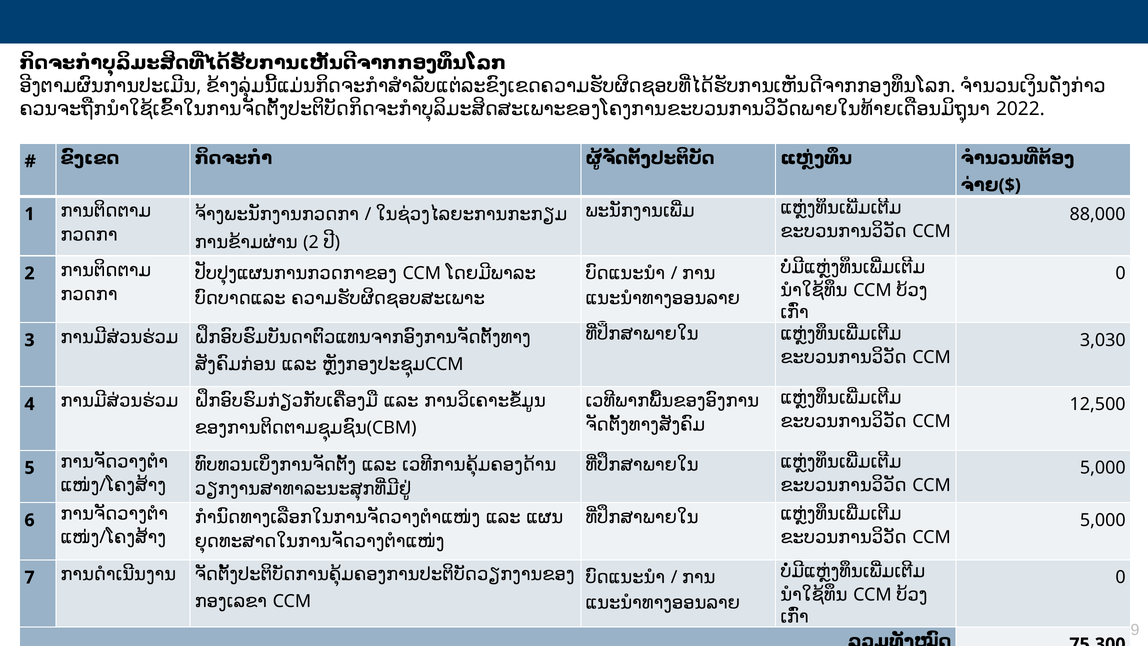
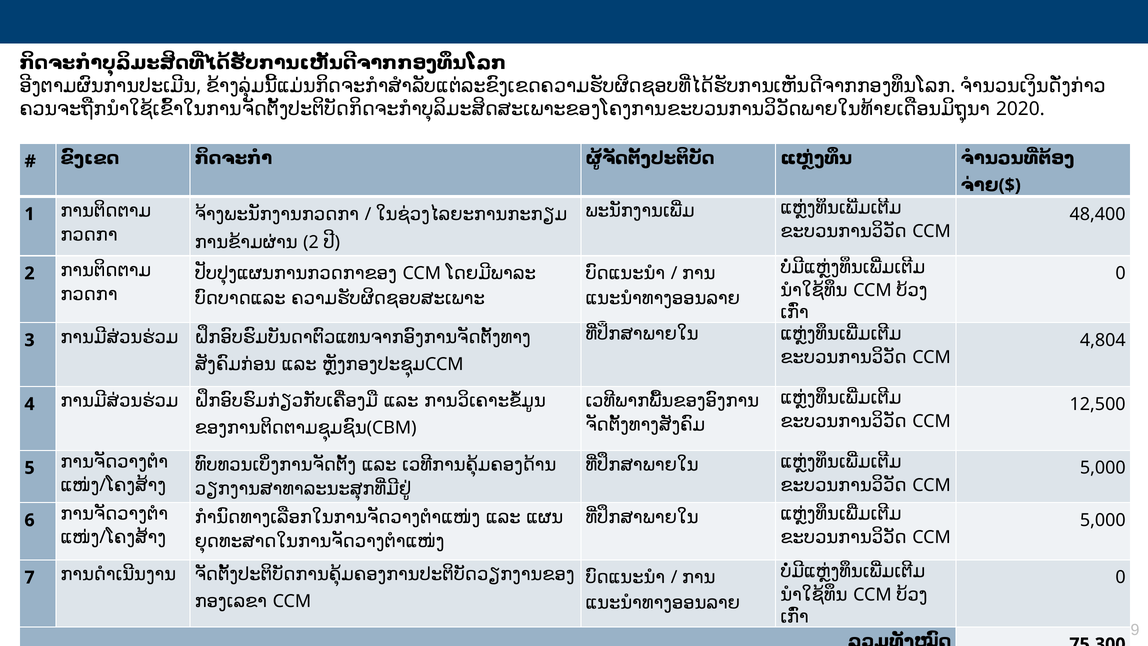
2022: 2022 -> 2020
88,000: 88,000 -> 48,400
3,030: 3,030 -> 4,804
